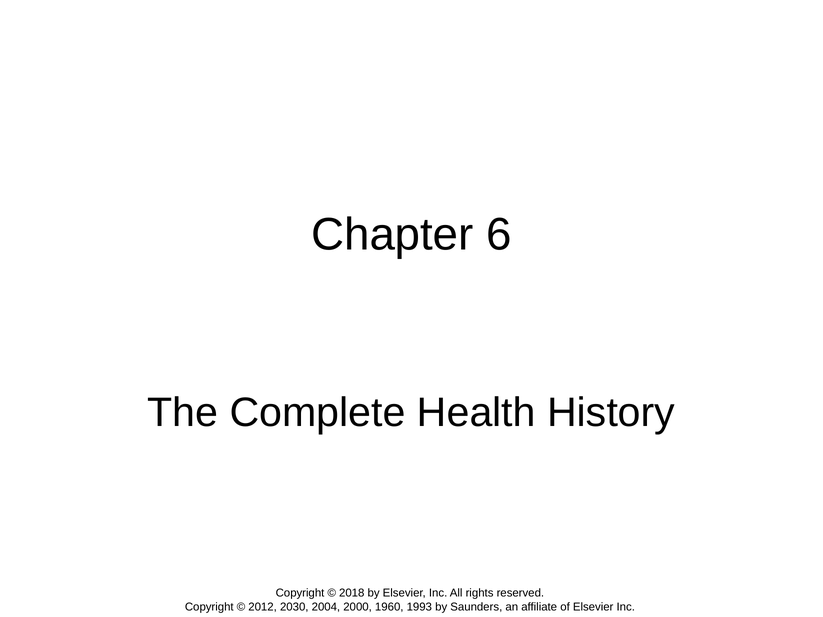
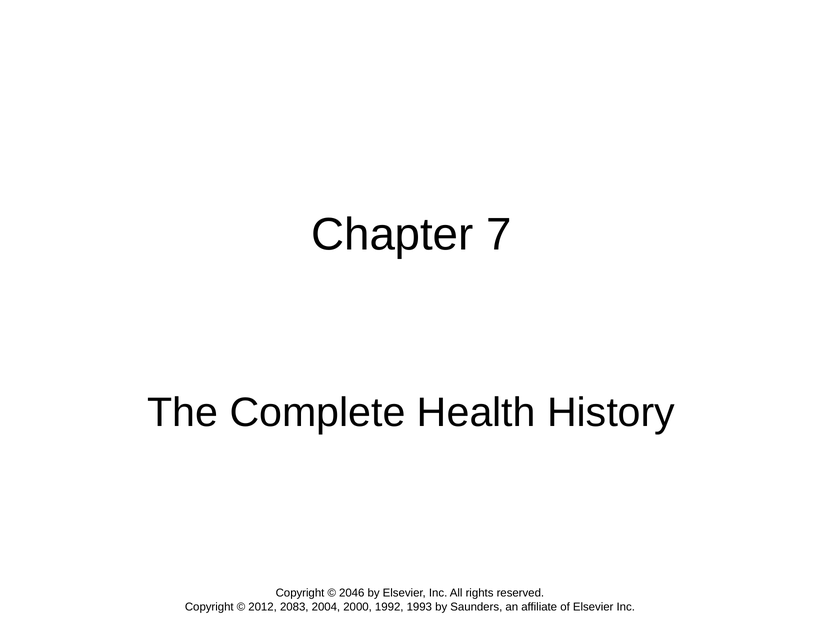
6: 6 -> 7
2018: 2018 -> 2046
2030: 2030 -> 2083
1960: 1960 -> 1992
